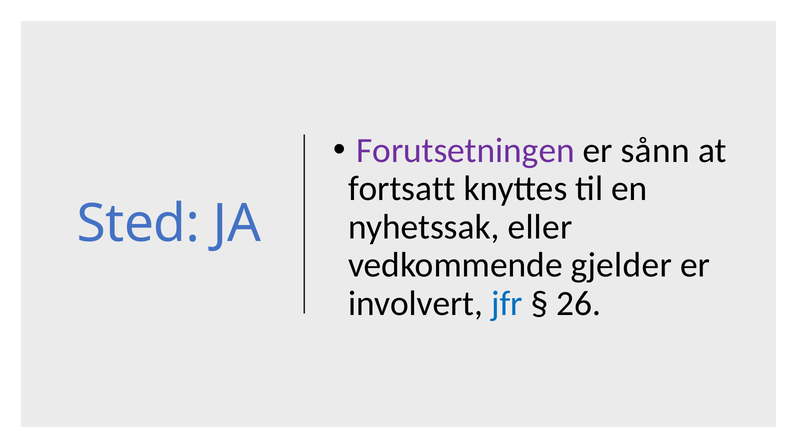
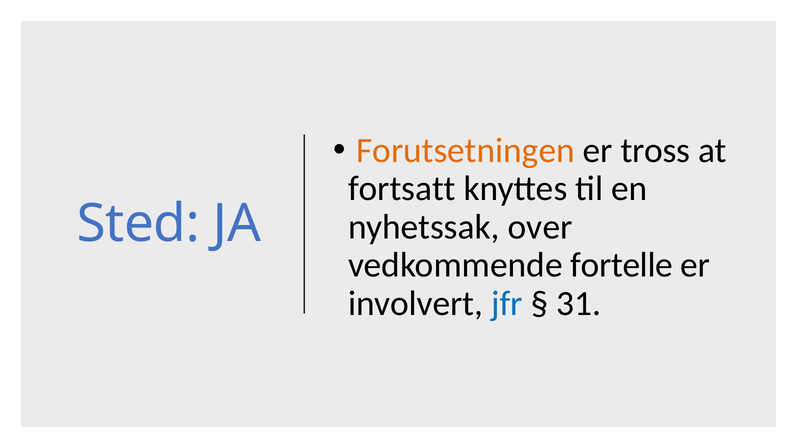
Forutsetningen colour: purple -> orange
sånn: sånn -> tross
eller: eller -> over
gjelder: gjelder -> fortelle
26: 26 -> 31
